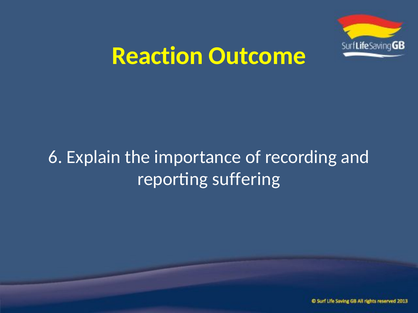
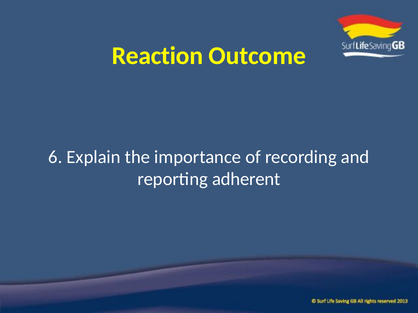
suffering: suffering -> adherent
